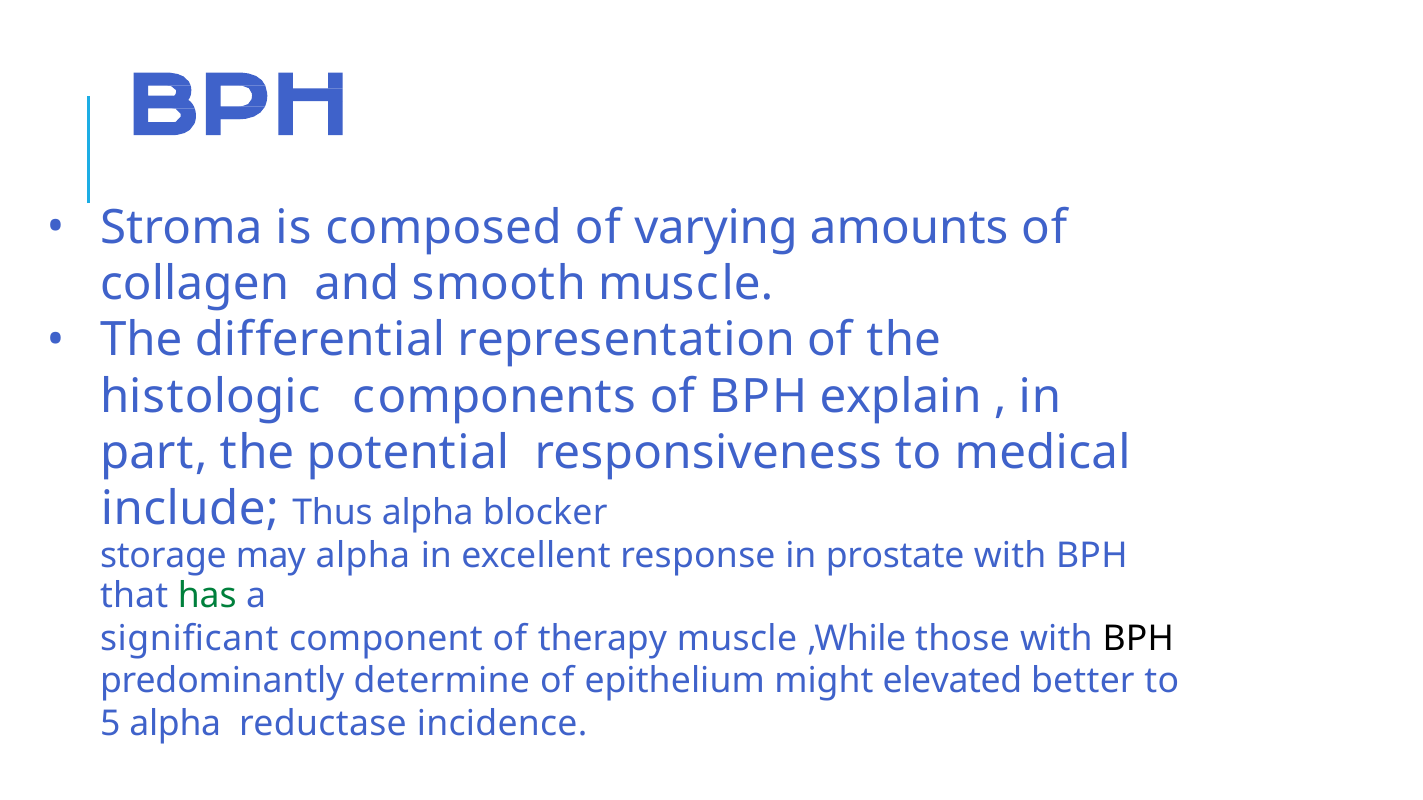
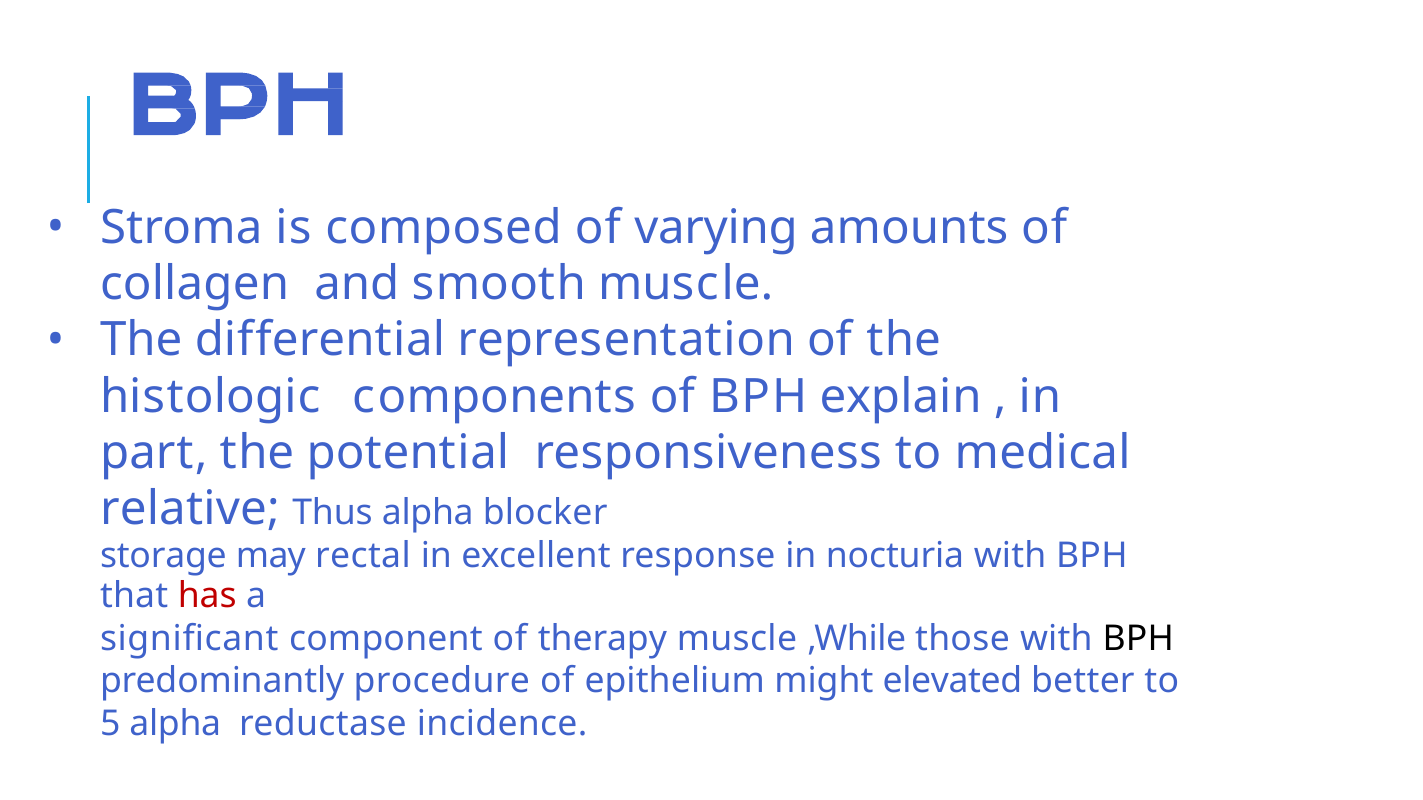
include: include -> relative
may alpha: alpha -> rectal
prostate: prostate -> nocturia
has colour: green -> red
determine: determine -> procedure
